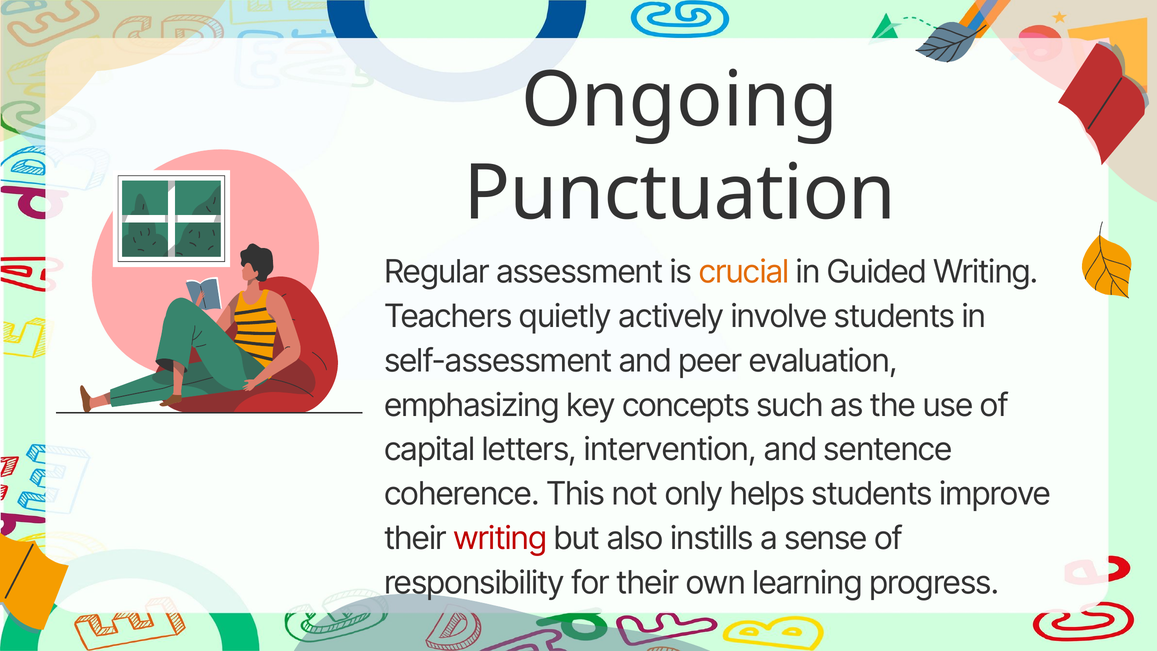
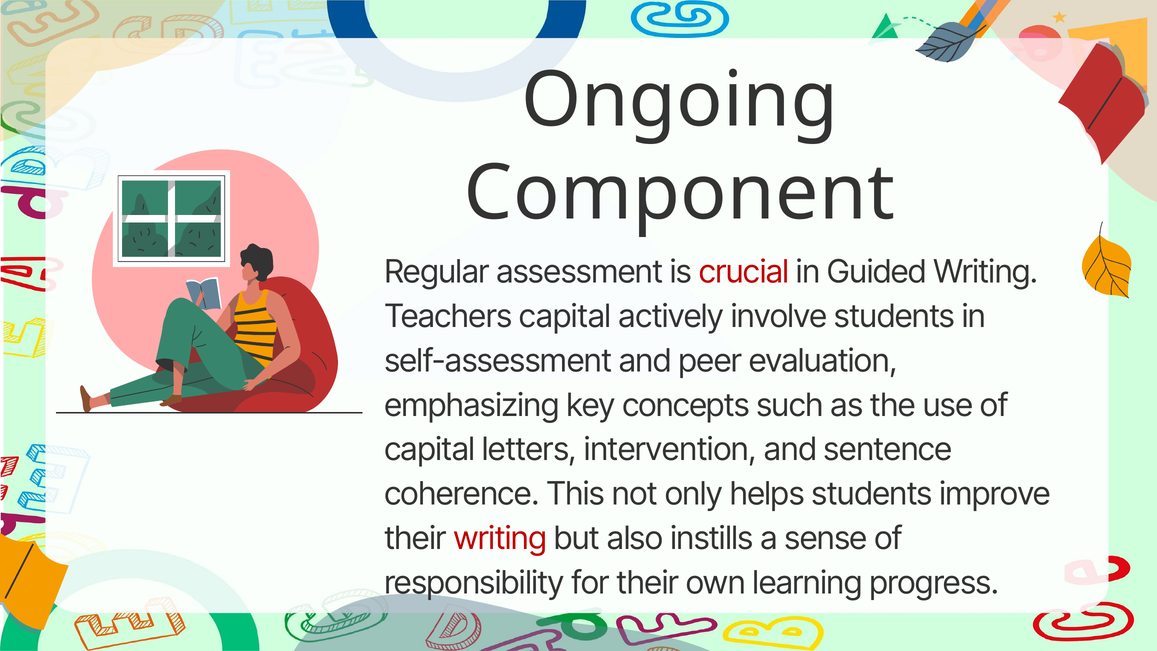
Punctuation: Punctuation -> Component
crucial colour: orange -> red
Teachers quietly: quietly -> capital
